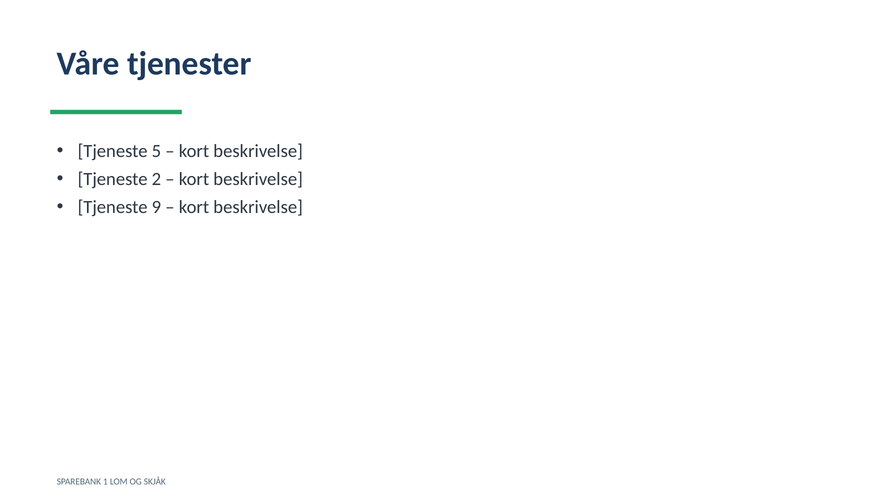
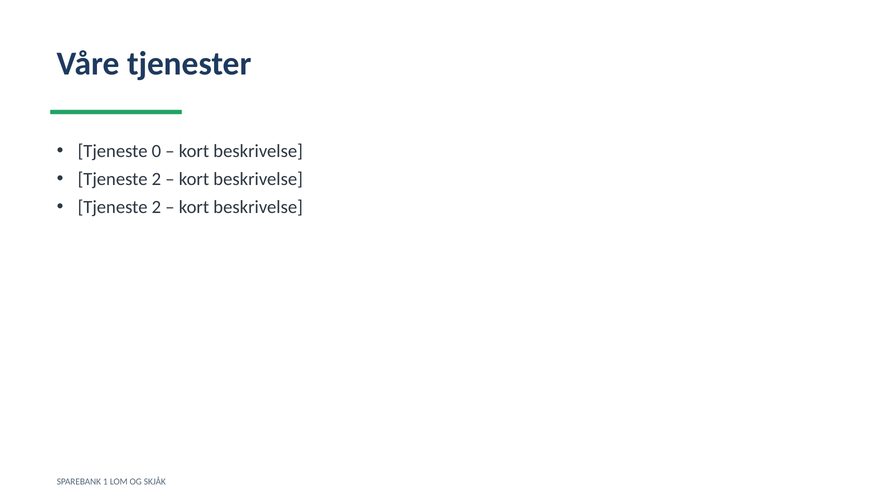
5: 5 -> 0
9 at (156, 207): 9 -> 2
